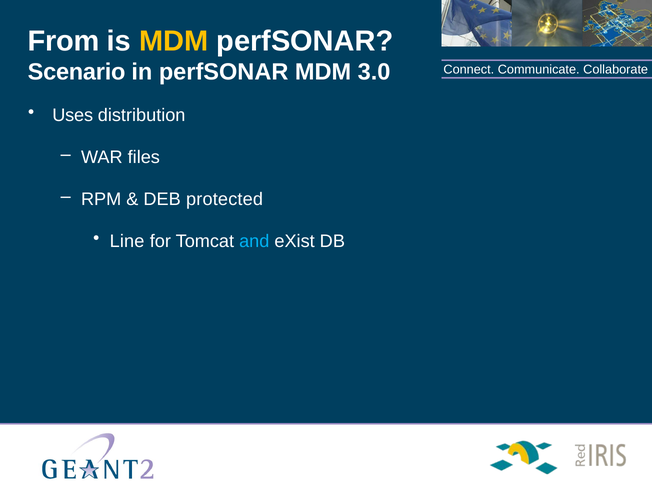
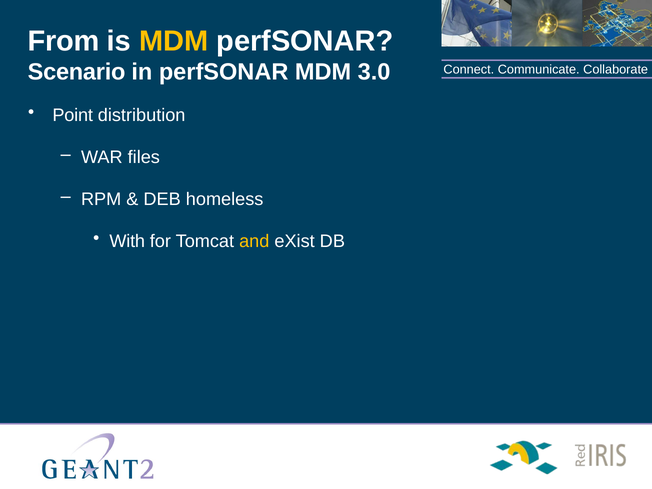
Uses: Uses -> Point
protected: protected -> homeless
Line: Line -> With
and colour: light blue -> yellow
